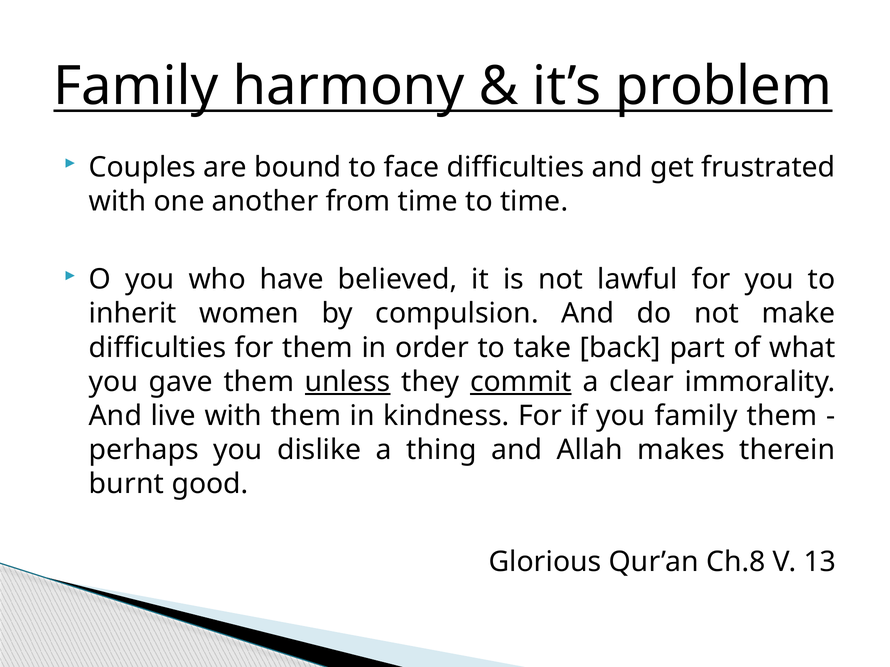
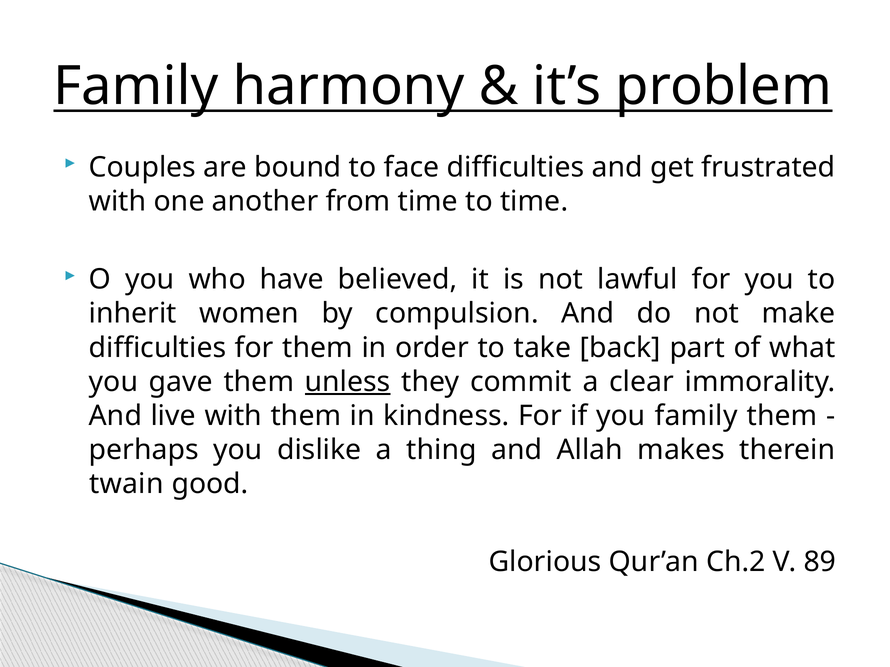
commit underline: present -> none
burnt: burnt -> twain
Ch.8: Ch.8 -> Ch.2
13: 13 -> 89
